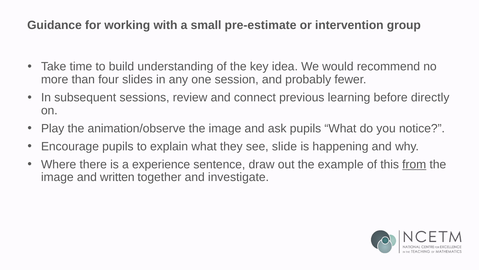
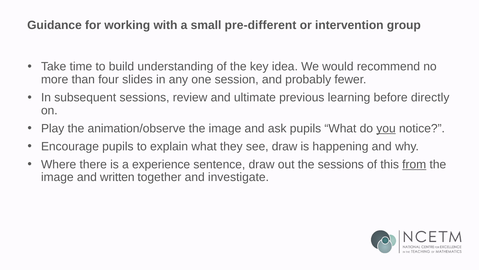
pre-estimate: pre-estimate -> pre-different
connect: connect -> ultimate
you underline: none -> present
see slide: slide -> draw
the example: example -> sessions
